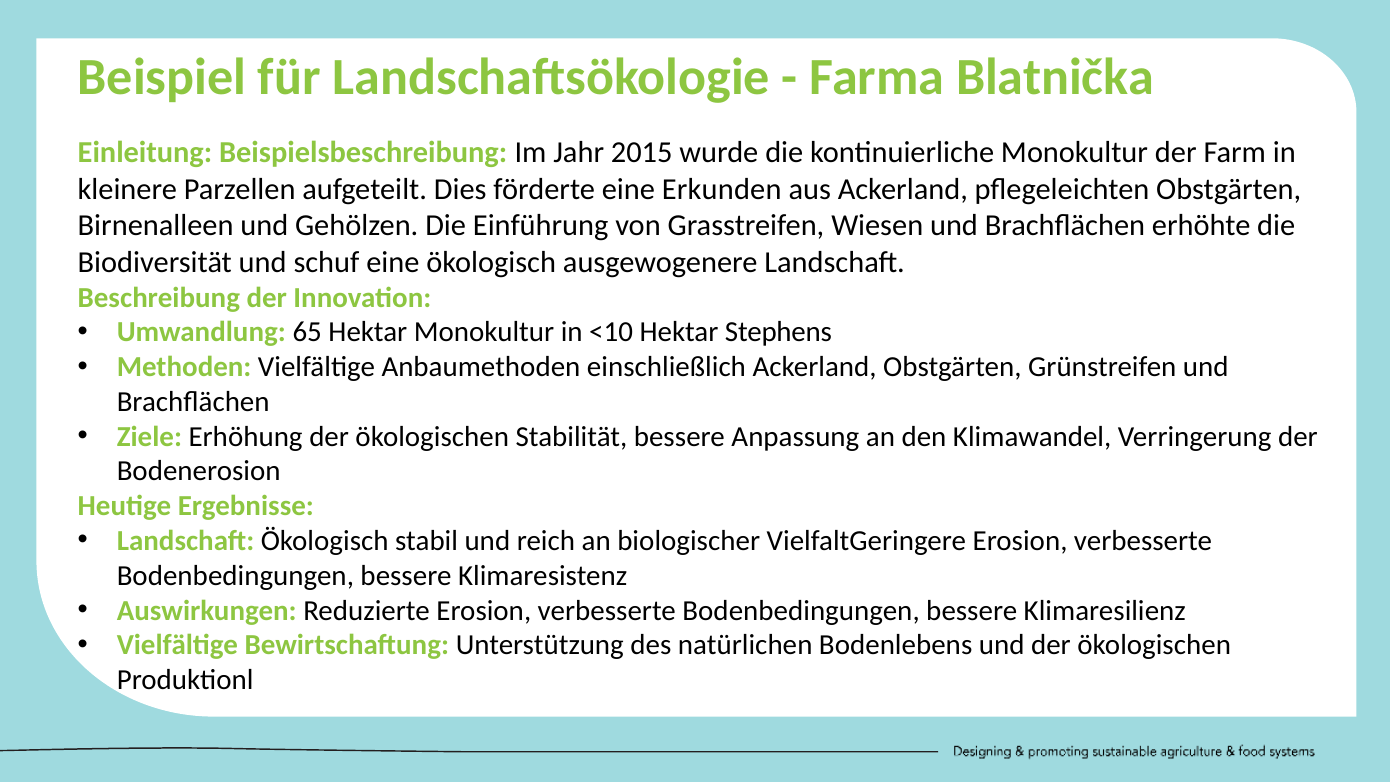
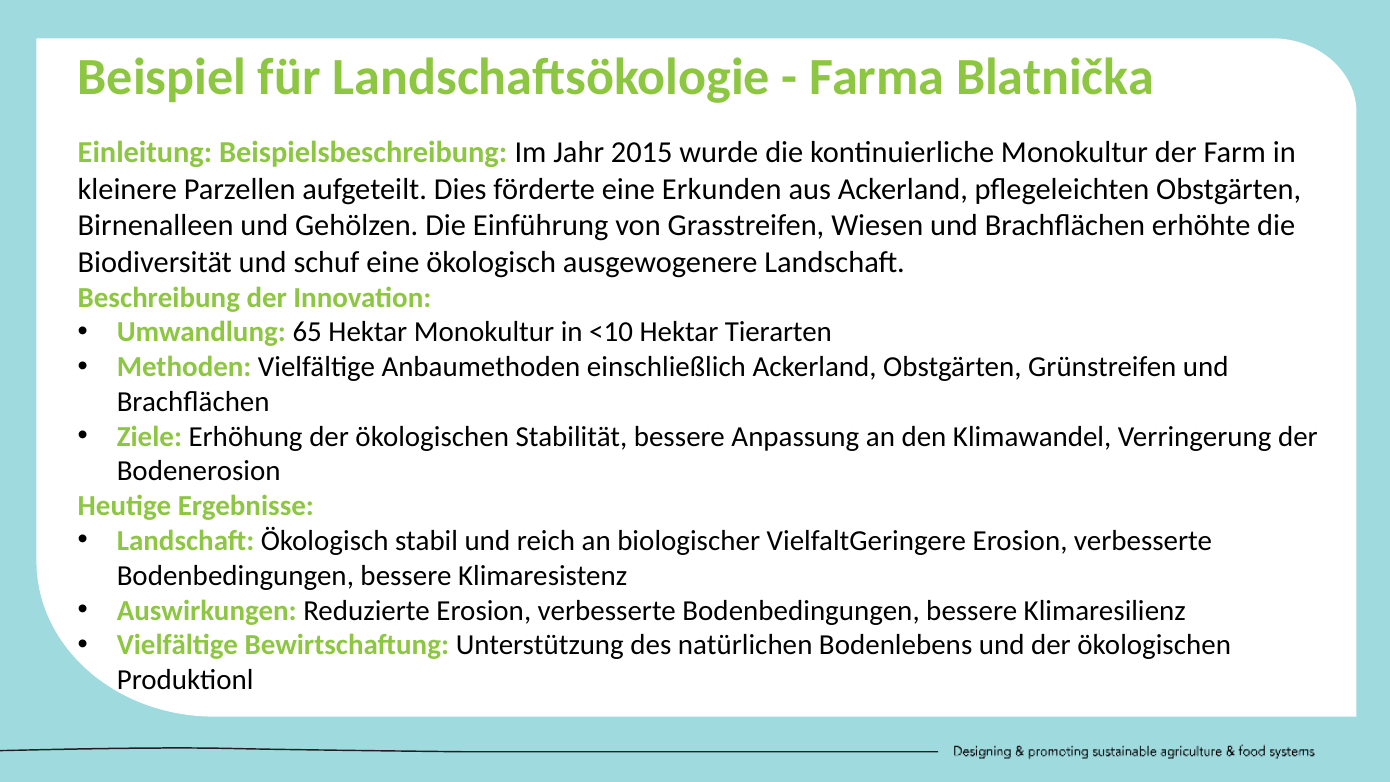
Stephens: Stephens -> Tierarten
